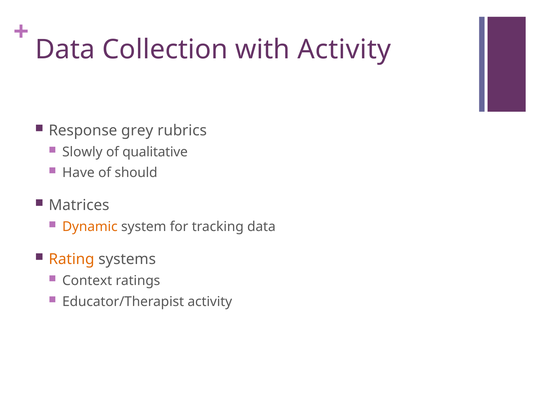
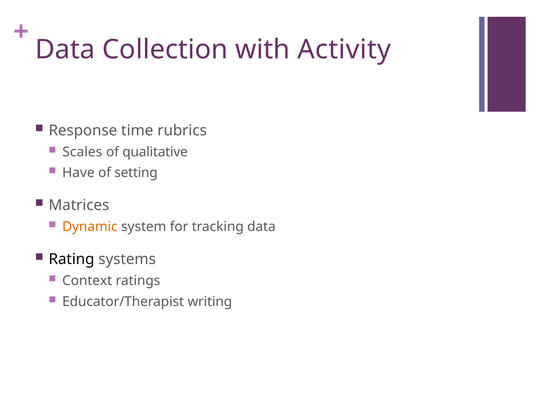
grey: grey -> time
Slowly: Slowly -> Scales
should: should -> setting
Rating colour: orange -> black
Educator/Therapist activity: activity -> writing
